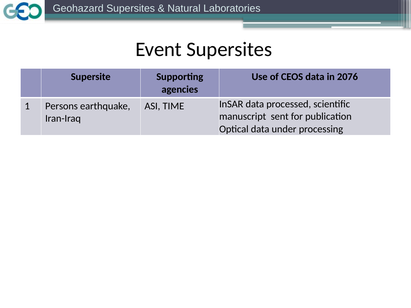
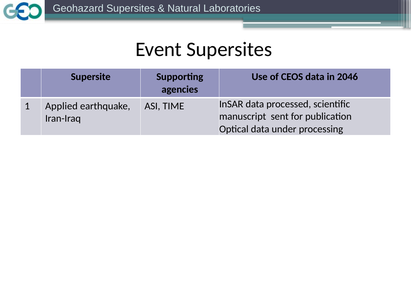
2076: 2076 -> 2046
Persons: Persons -> Applied
